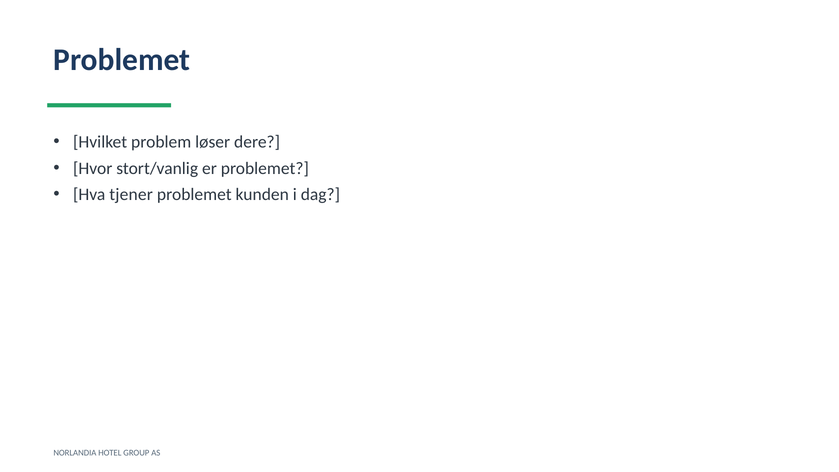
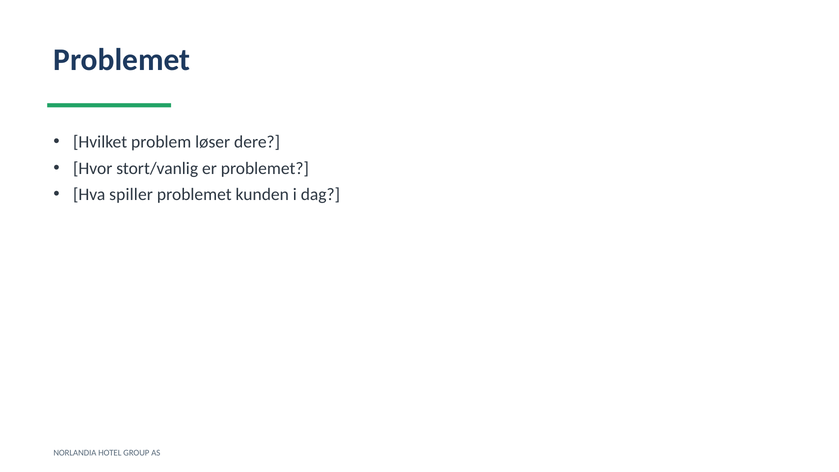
tjener: tjener -> spiller
